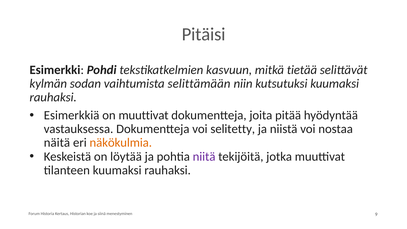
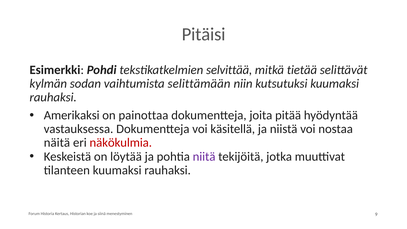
kasvuun: kasvuun -> selvittää
Esimerkkiä: Esimerkkiä -> Amerikaksi
on muuttivat: muuttivat -> painottaa
selitetty: selitetty -> käsitellä
näkökulmia colour: orange -> red
